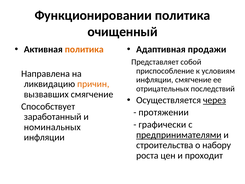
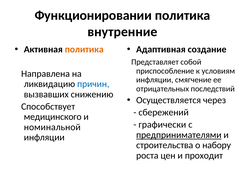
очищенный: очищенный -> внутренние
продажи: продажи -> создание
причин colour: orange -> blue
вызвавших смягчение: смягчение -> снижению
через underline: present -> none
протяжении: протяжении -> сбережений
заработанный: заработанный -> медицинского
номинальных: номинальных -> номинальной
